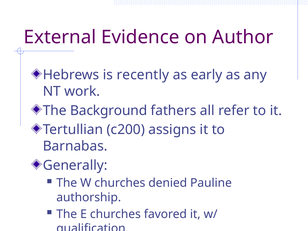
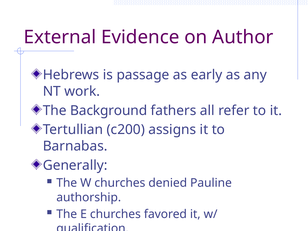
recently: recently -> passage
